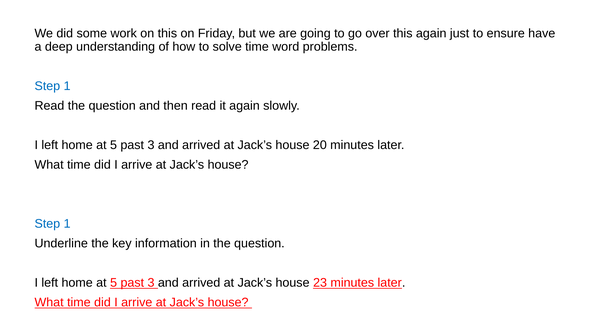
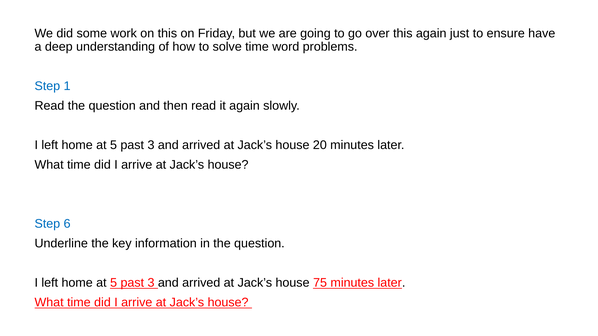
1 at (67, 224): 1 -> 6
23: 23 -> 75
